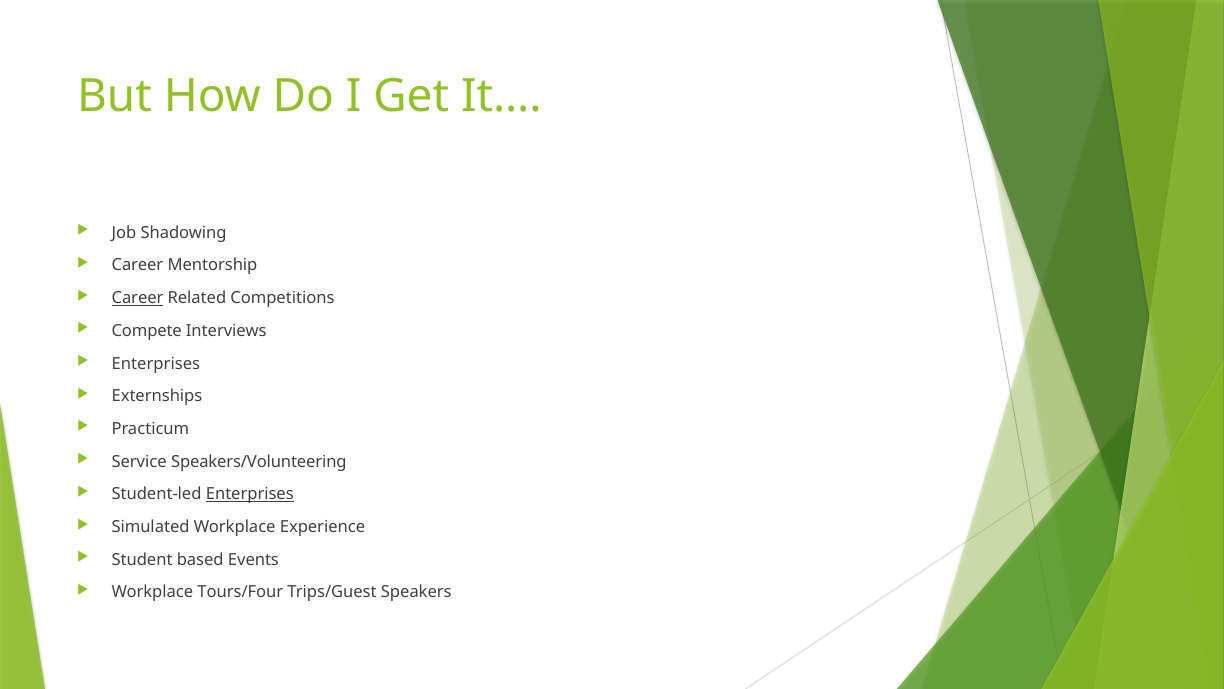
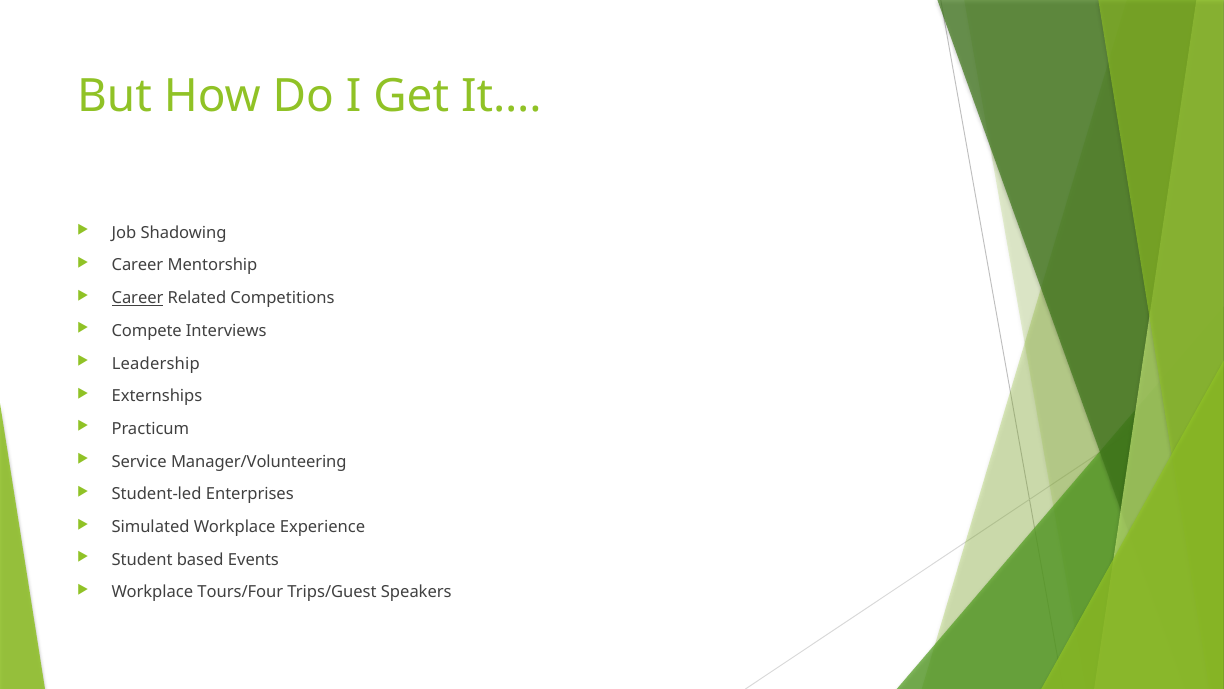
Enterprises at (156, 363): Enterprises -> Leadership
Speakers/Volunteering: Speakers/Volunteering -> Manager/Volunteering
Enterprises at (250, 494) underline: present -> none
